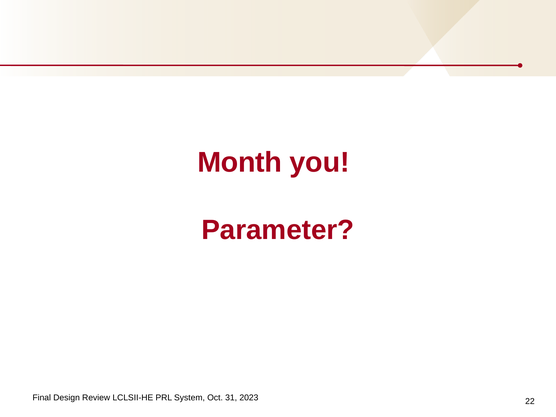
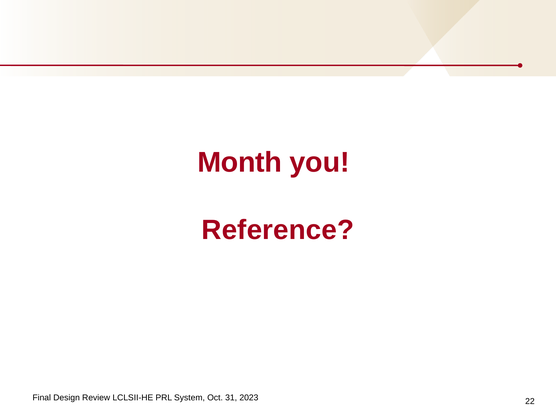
Parameter: Parameter -> Reference
